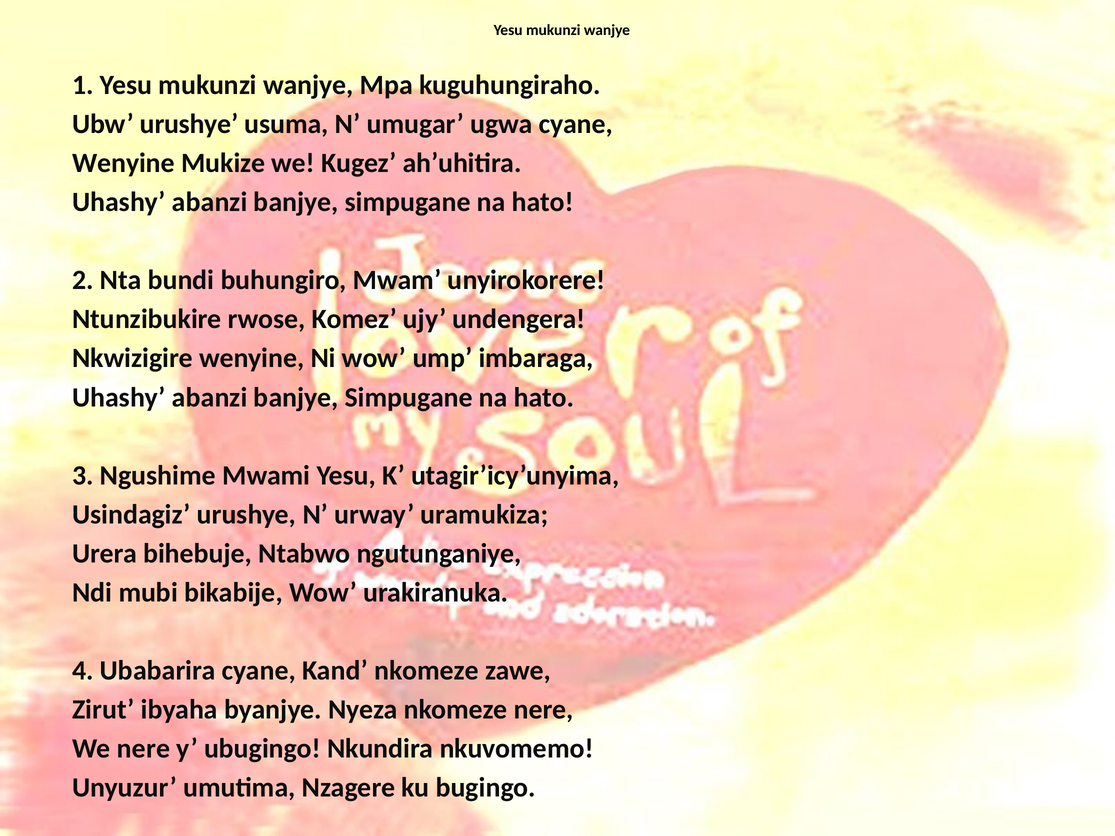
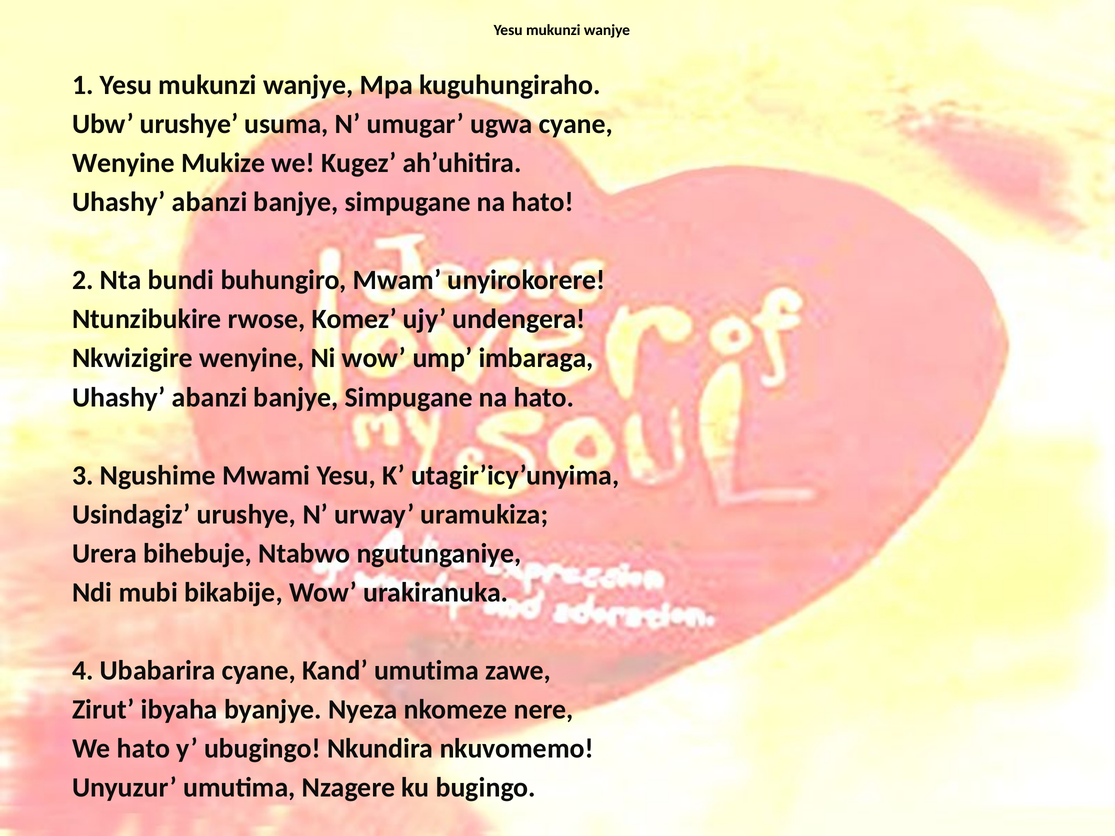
Kand nkomeze: nkomeze -> umutima
We nere: nere -> hato
